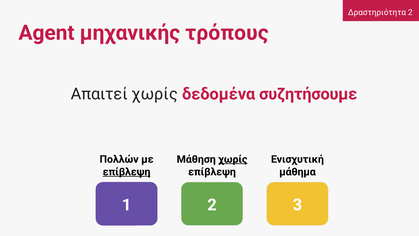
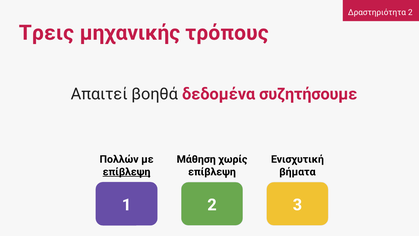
Agent: Agent -> Τρεις
Απαιτεί χωρίς: χωρίς -> βοηθά
χωρίς at (233, 159) underline: present -> none
μάθημα: μάθημα -> βήματα
